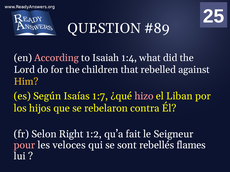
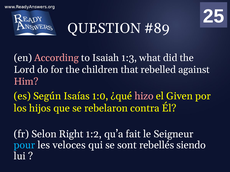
1:4: 1:4 -> 1:3
Him colour: yellow -> pink
1:7: 1:7 -> 1:0
Liban: Liban -> Given
pour colour: pink -> light blue
flames: flames -> siendo
